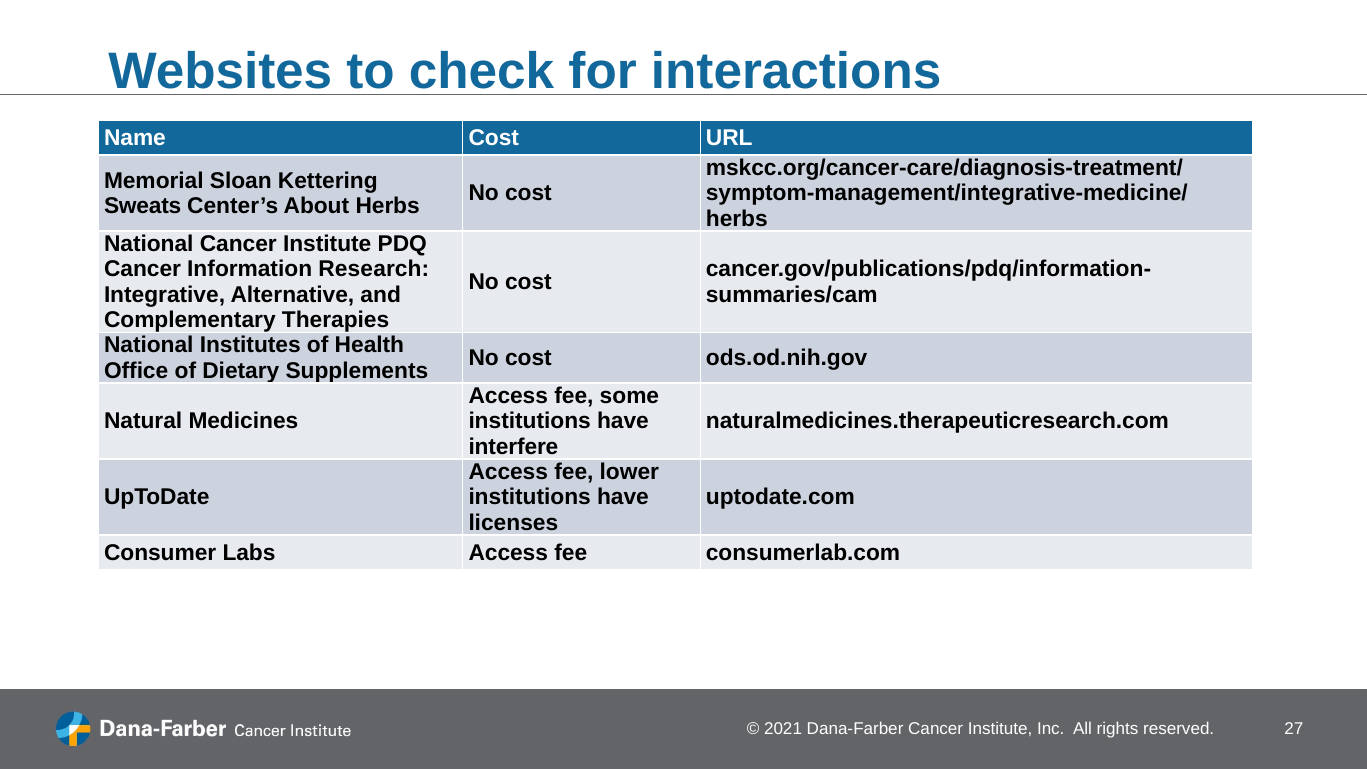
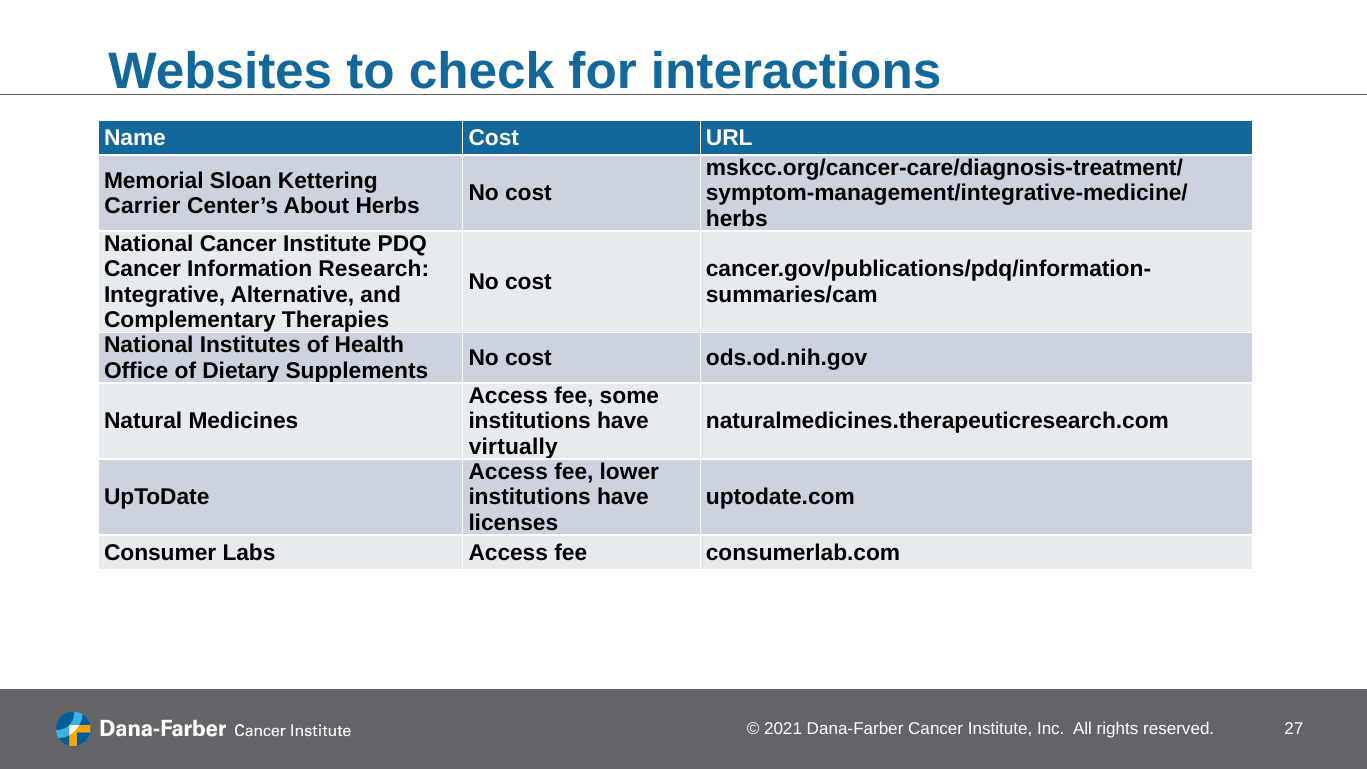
Sweats: Sweats -> Carrier
interfere: interfere -> virtually
